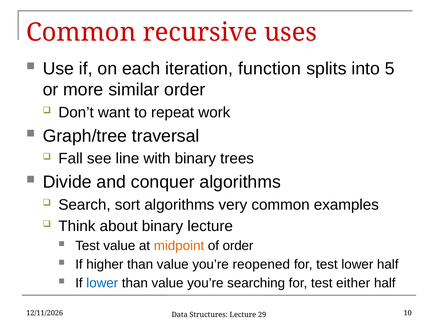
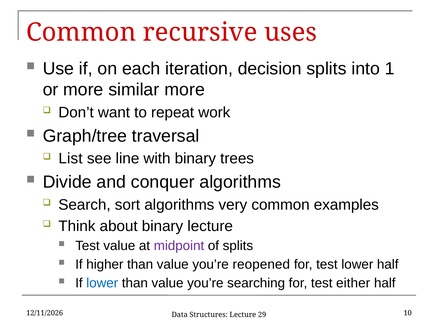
function: function -> decision
5: 5 -> 1
similar order: order -> more
Fall: Fall -> List
midpoint colour: orange -> purple
of order: order -> splits
